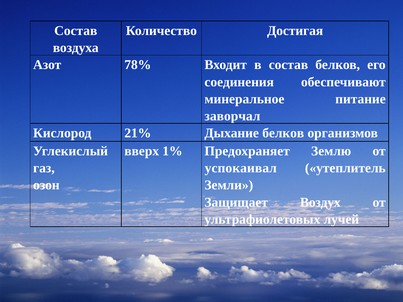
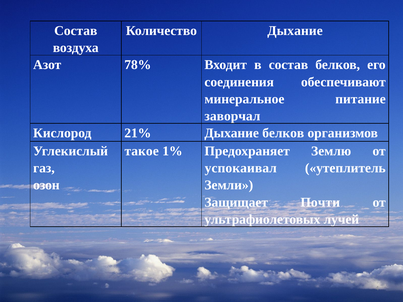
Количество Достигая: Достигая -> Дыхание
вверх: вверх -> такое
Воздух: Воздух -> Почти
